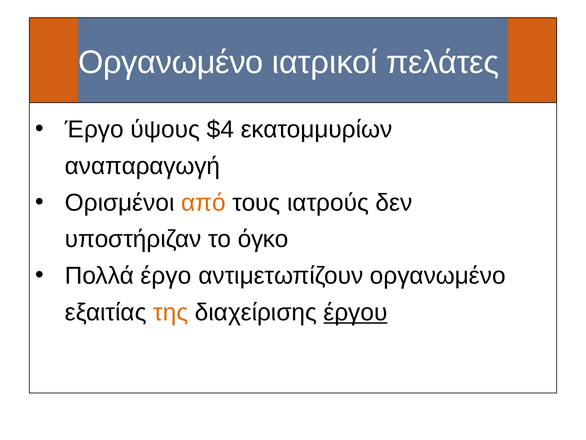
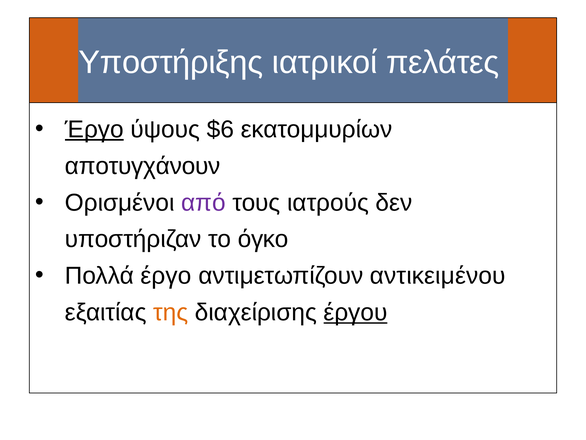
Οργανωμένο at (171, 62): Οργανωμένο -> Υποστήριξης
Έργο at (94, 129) underline: none -> present
$4: $4 -> $6
αναπαραγωγή: αναπαραγωγή -> αποτυγχάνουν
από colour: orange -> purple
αντιμετωπίζουν οργανωμένο: οργανωμένο -> αντικειμένου
